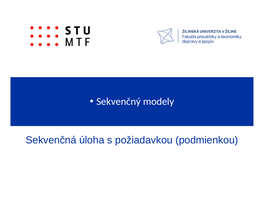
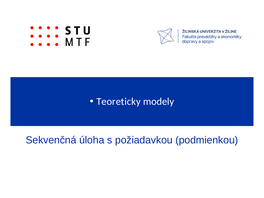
Sekvenčný: Sekvenčný -> Teoreticky
